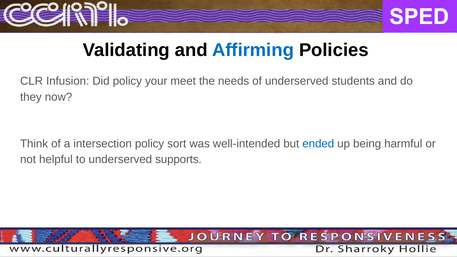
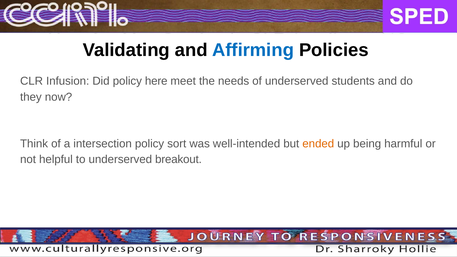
your: your -> here
ended colour: blue -> orange
supports: supports -> breakout
